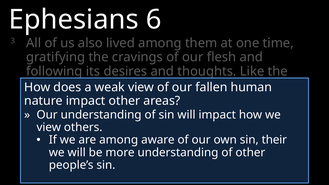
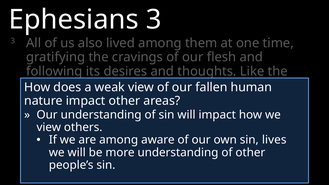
Ephesians 6: 6 -> 3
their: their -> lives
